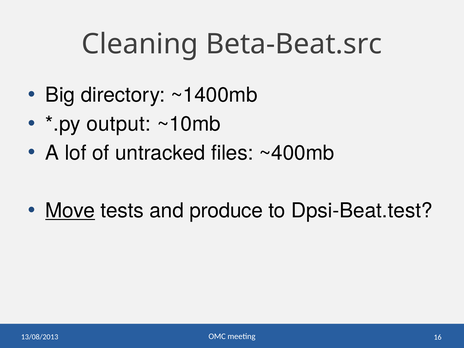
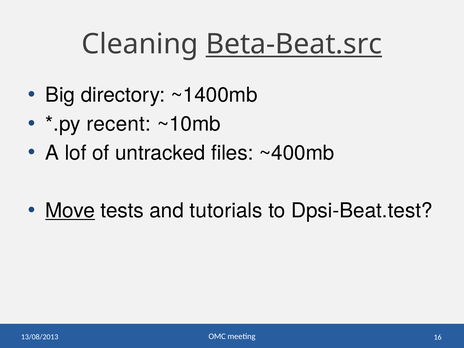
Beta-Beat.src underline: none -> present
output: output -> recent
produce: produce -> tutorials
